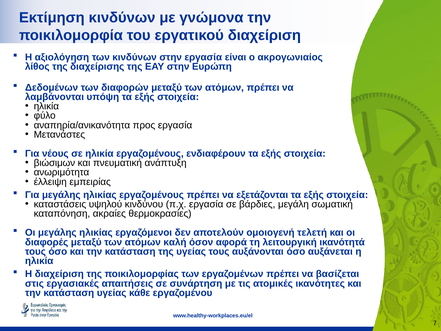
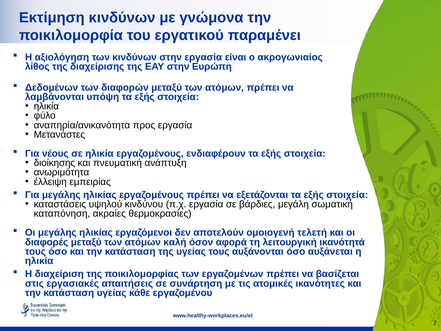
εργατικού διαχείριση: διαχείριση -> παραμένει
βιώσιμων: βιώσιμων -> διοίκησης
